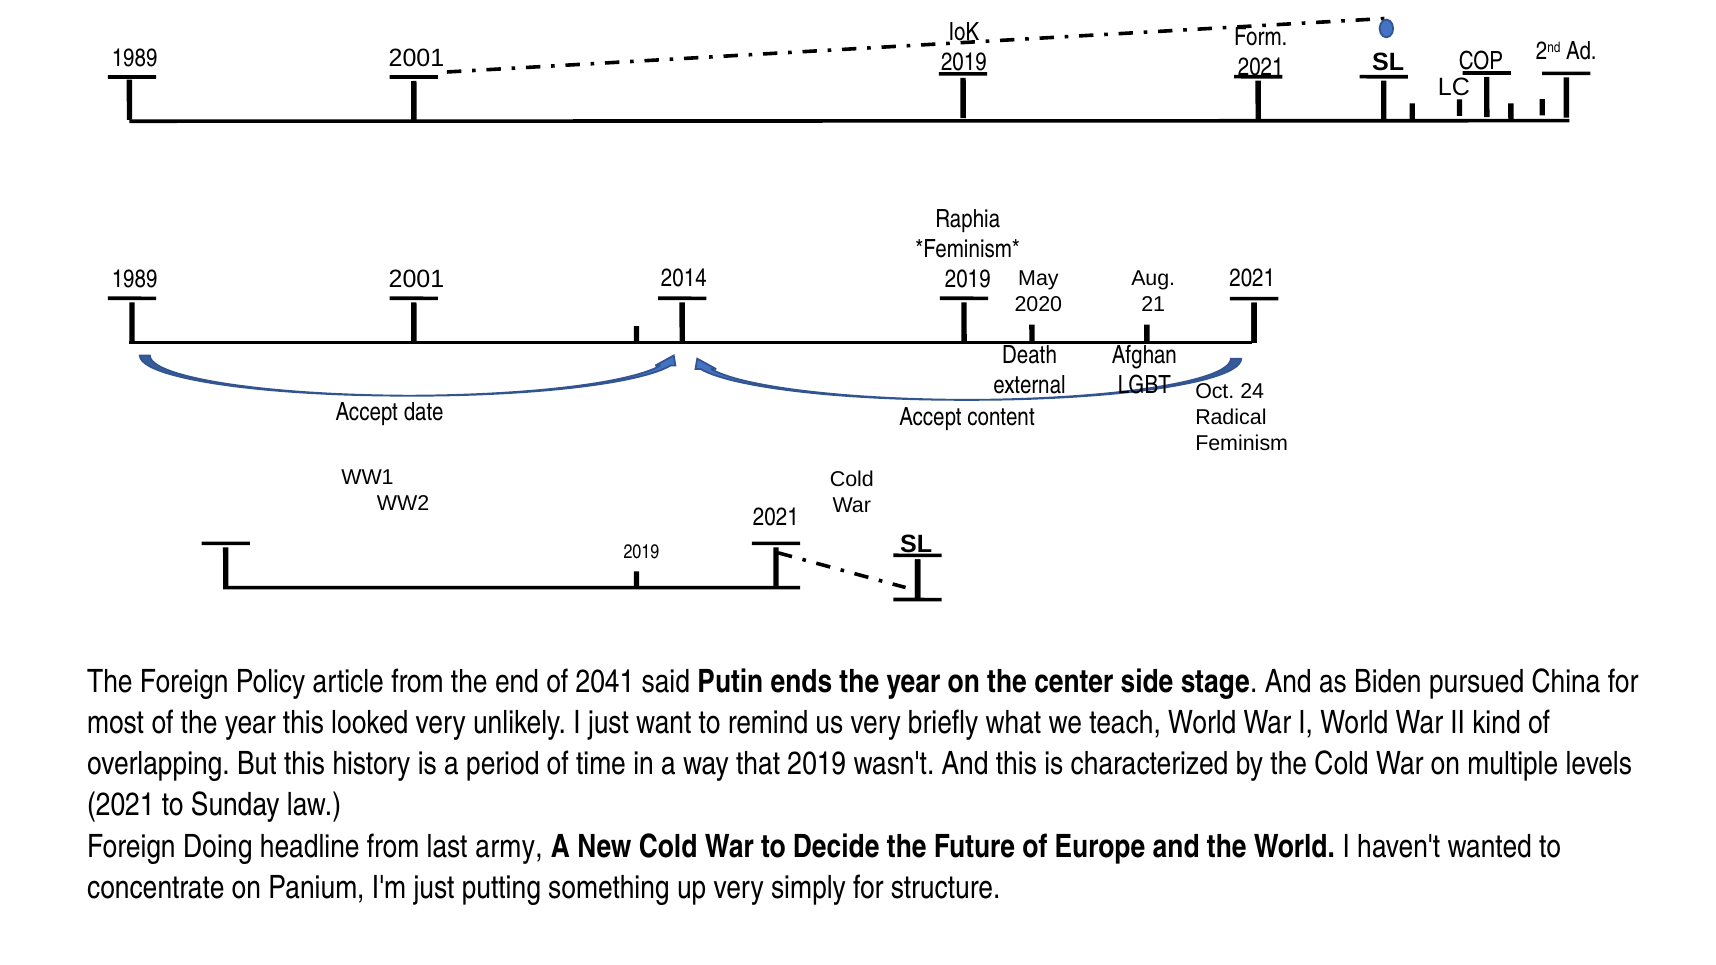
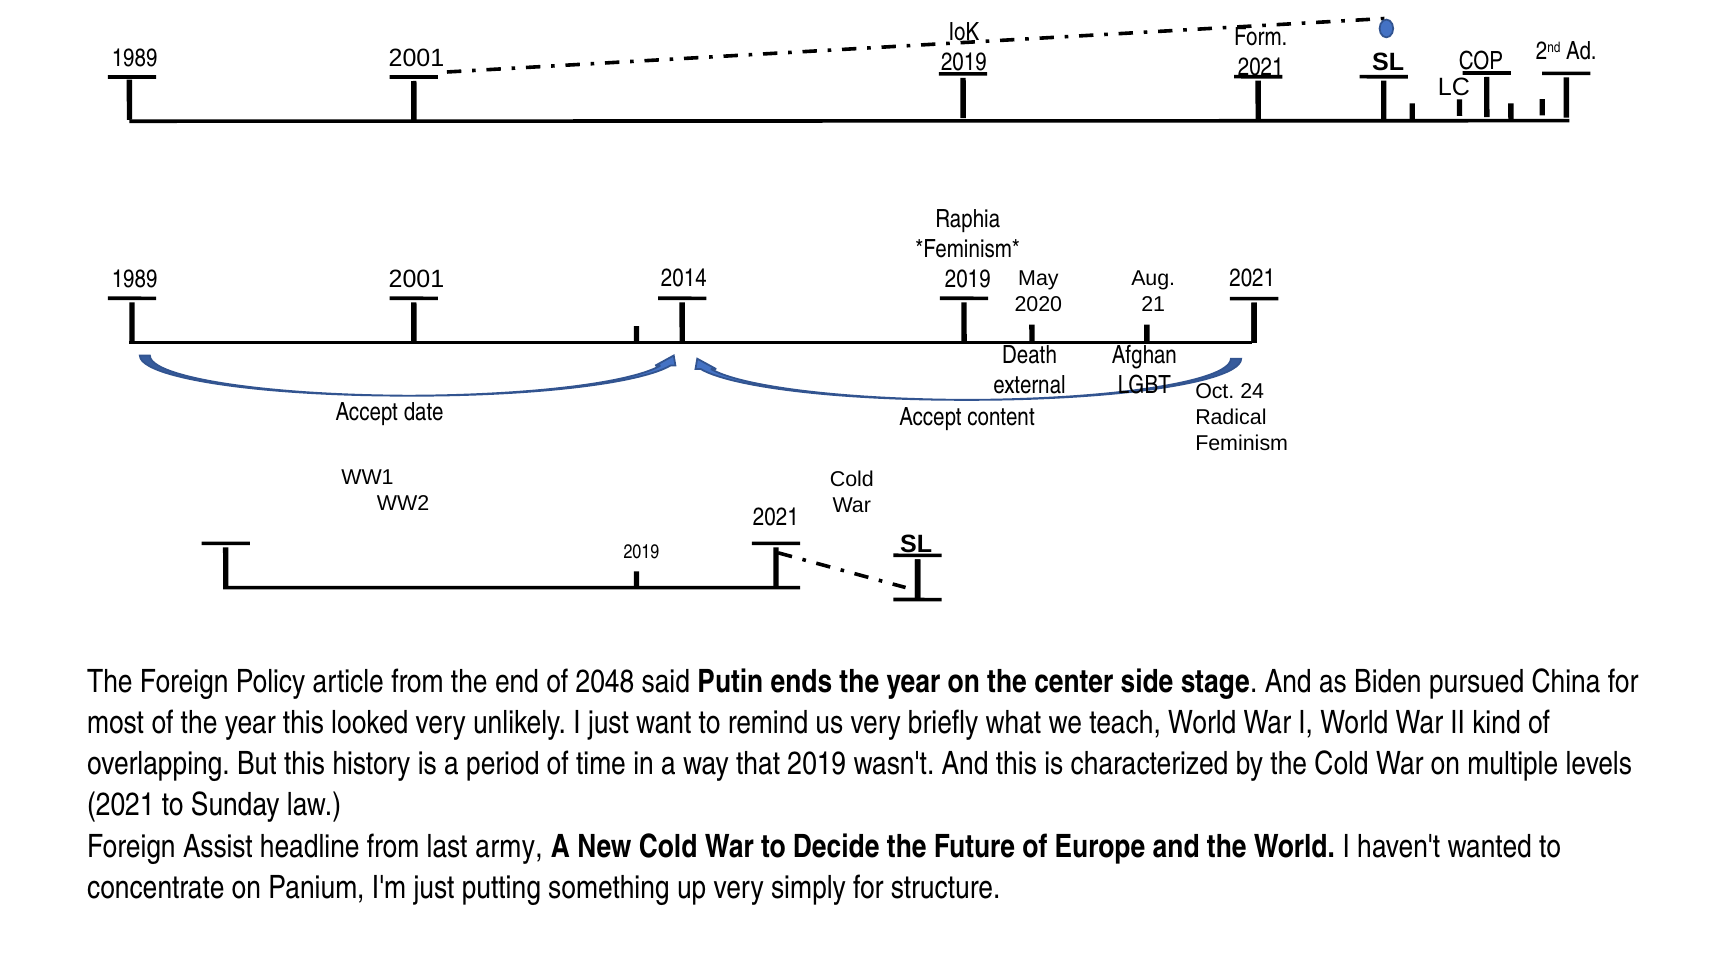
2041: 2041 -> 2048
Doing: Doing -> Assist
